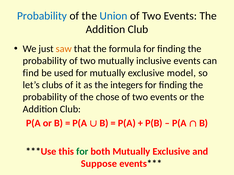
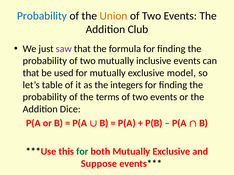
Union colour: blue -> orange
saw colour: orange -> purple
find at (31, 73): find -> that
clubs: clubs -> table
chose: chose -> terms
Club at (70, 109): Club -> Dice
